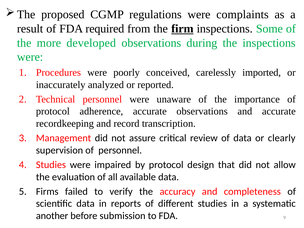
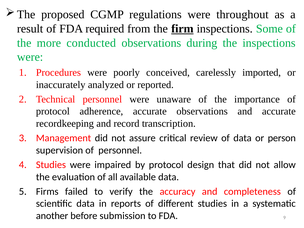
complaints: complaints -> throughout
developed: developed -> conducted
clearly: clearly -> person
